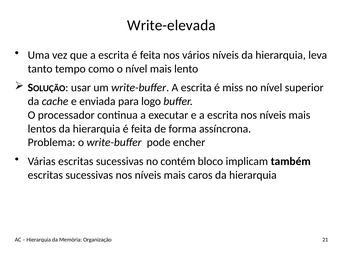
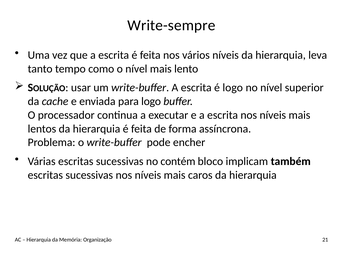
Write-elevada: Write-elevada -> Write-sempre
é miss: miss -> logo
